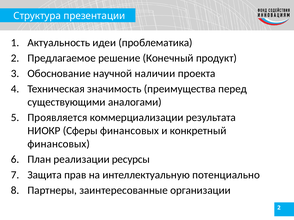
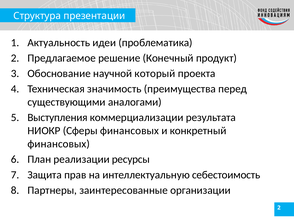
наличии: наличии -> который
Проявляется: Проявляется -> Выступления
потенциально: потенциально -> себестоимость
